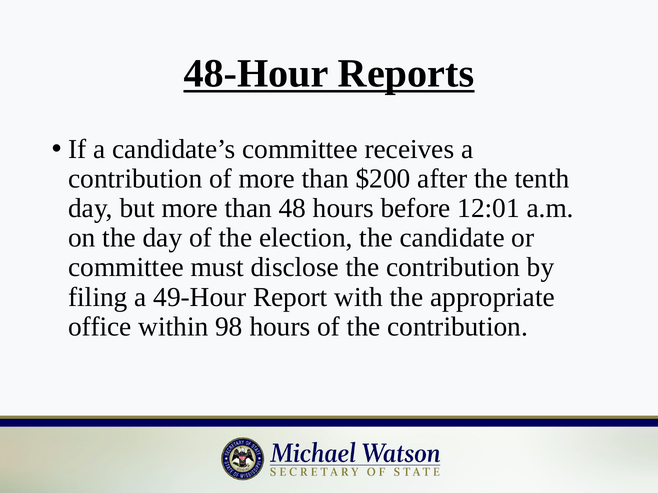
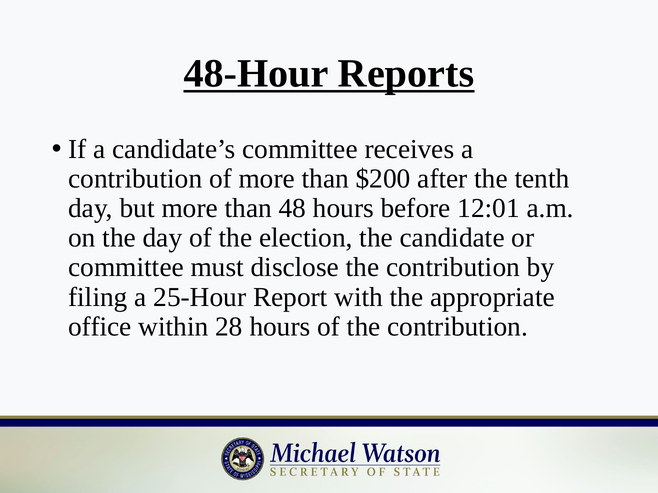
49-Hour: 49-Hour -> 25-Hour
98: 98 -> 28
